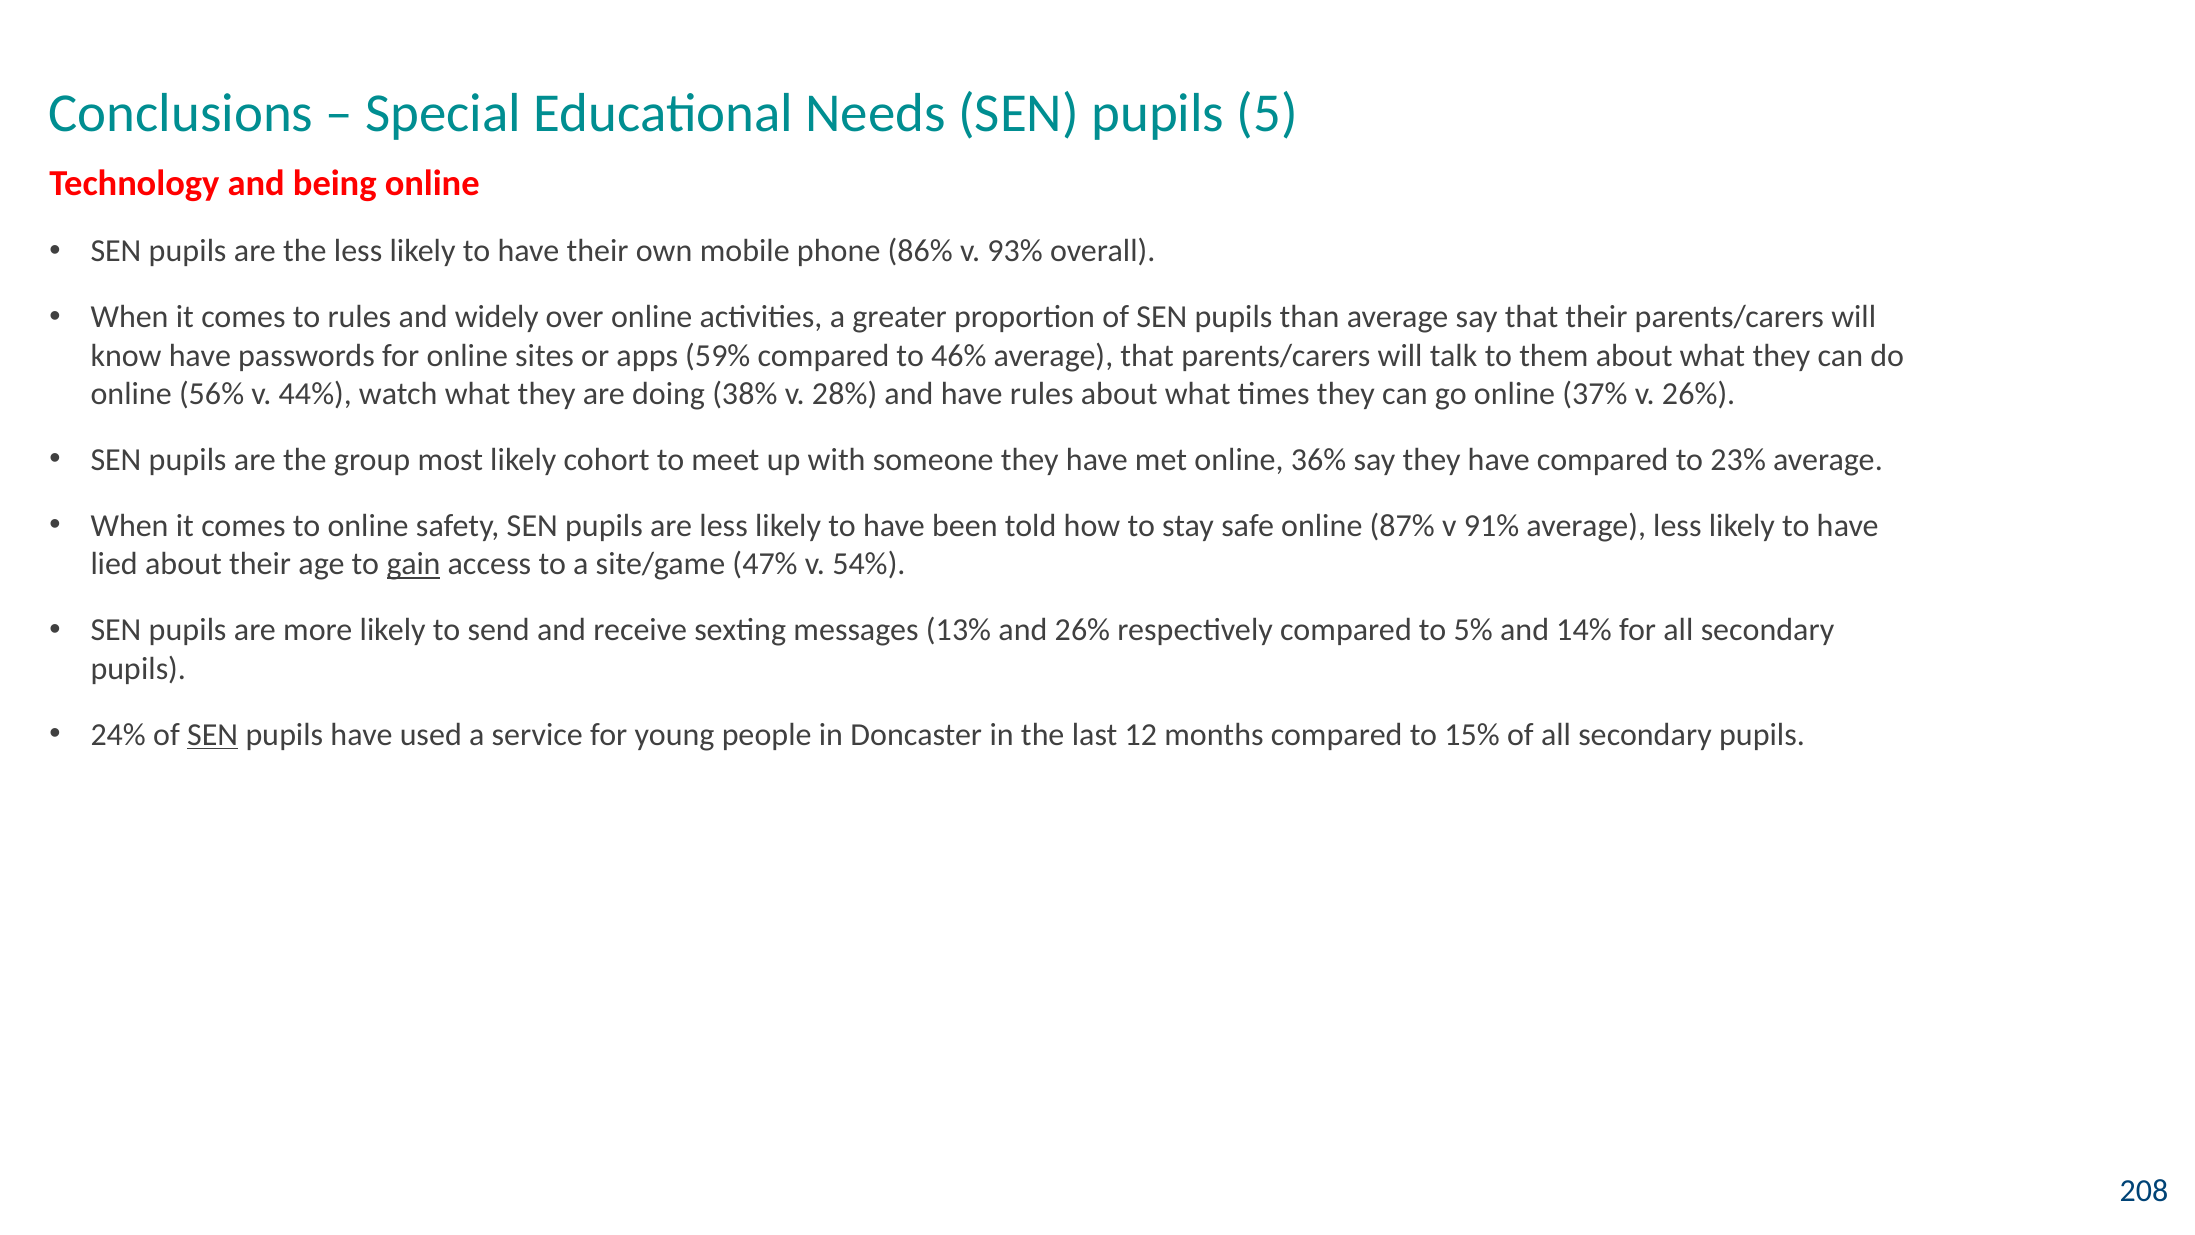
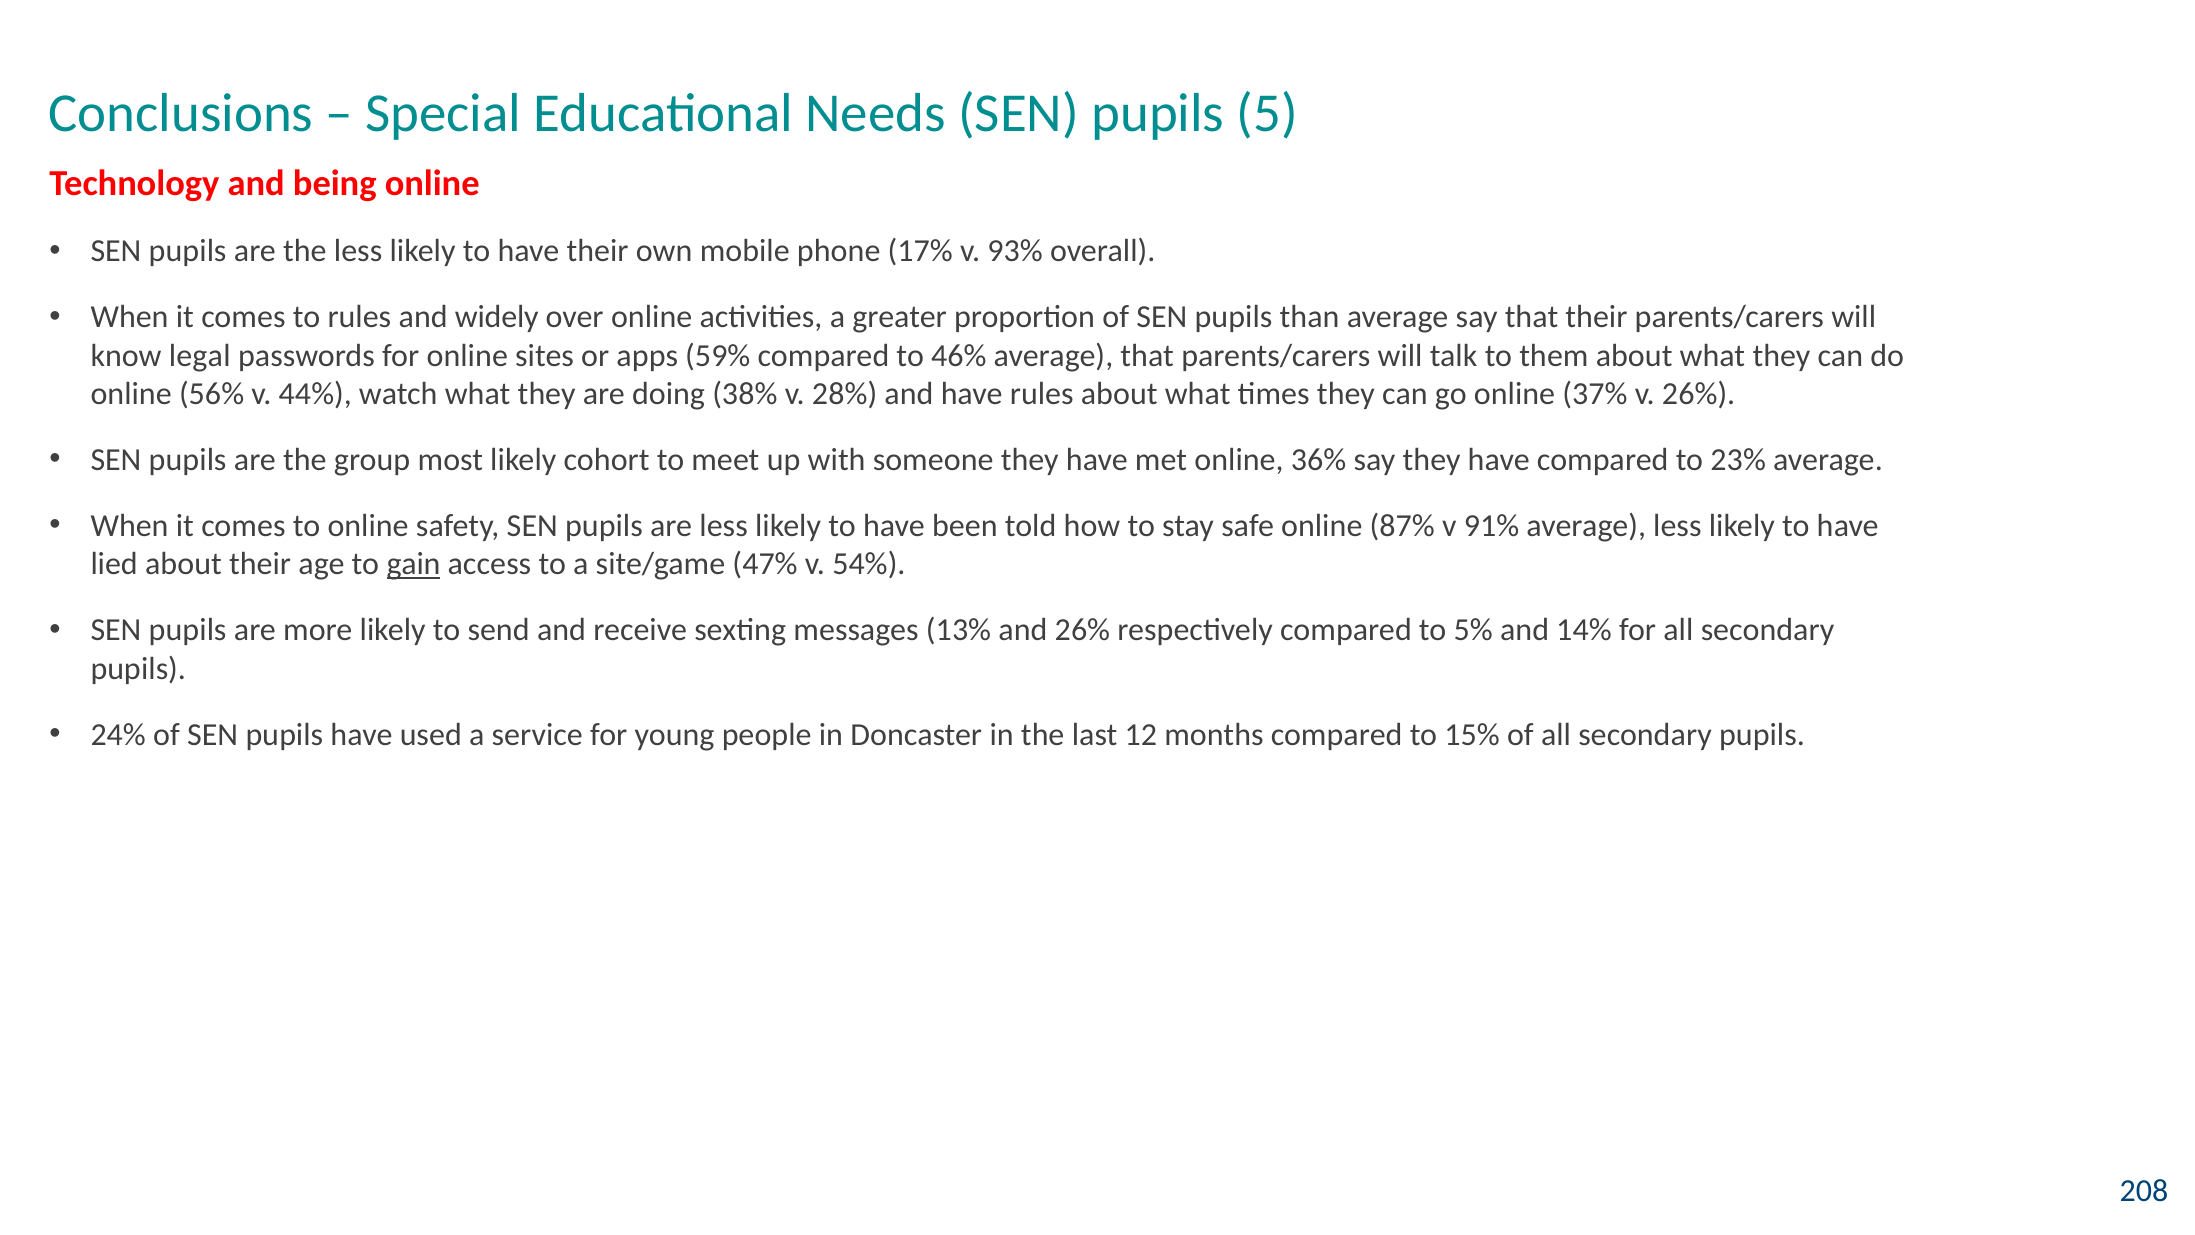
86%: 86% -> 17%
know have: have -> legal
SEN at (213, 735) underline: present -> none
